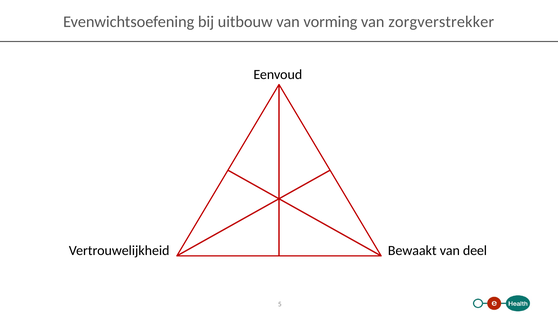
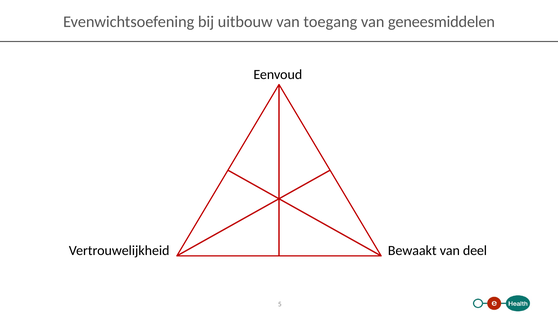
vorming: vorming -> toegang
zorgverstrekker: zorgverstrekker -> geneesmiddelen
